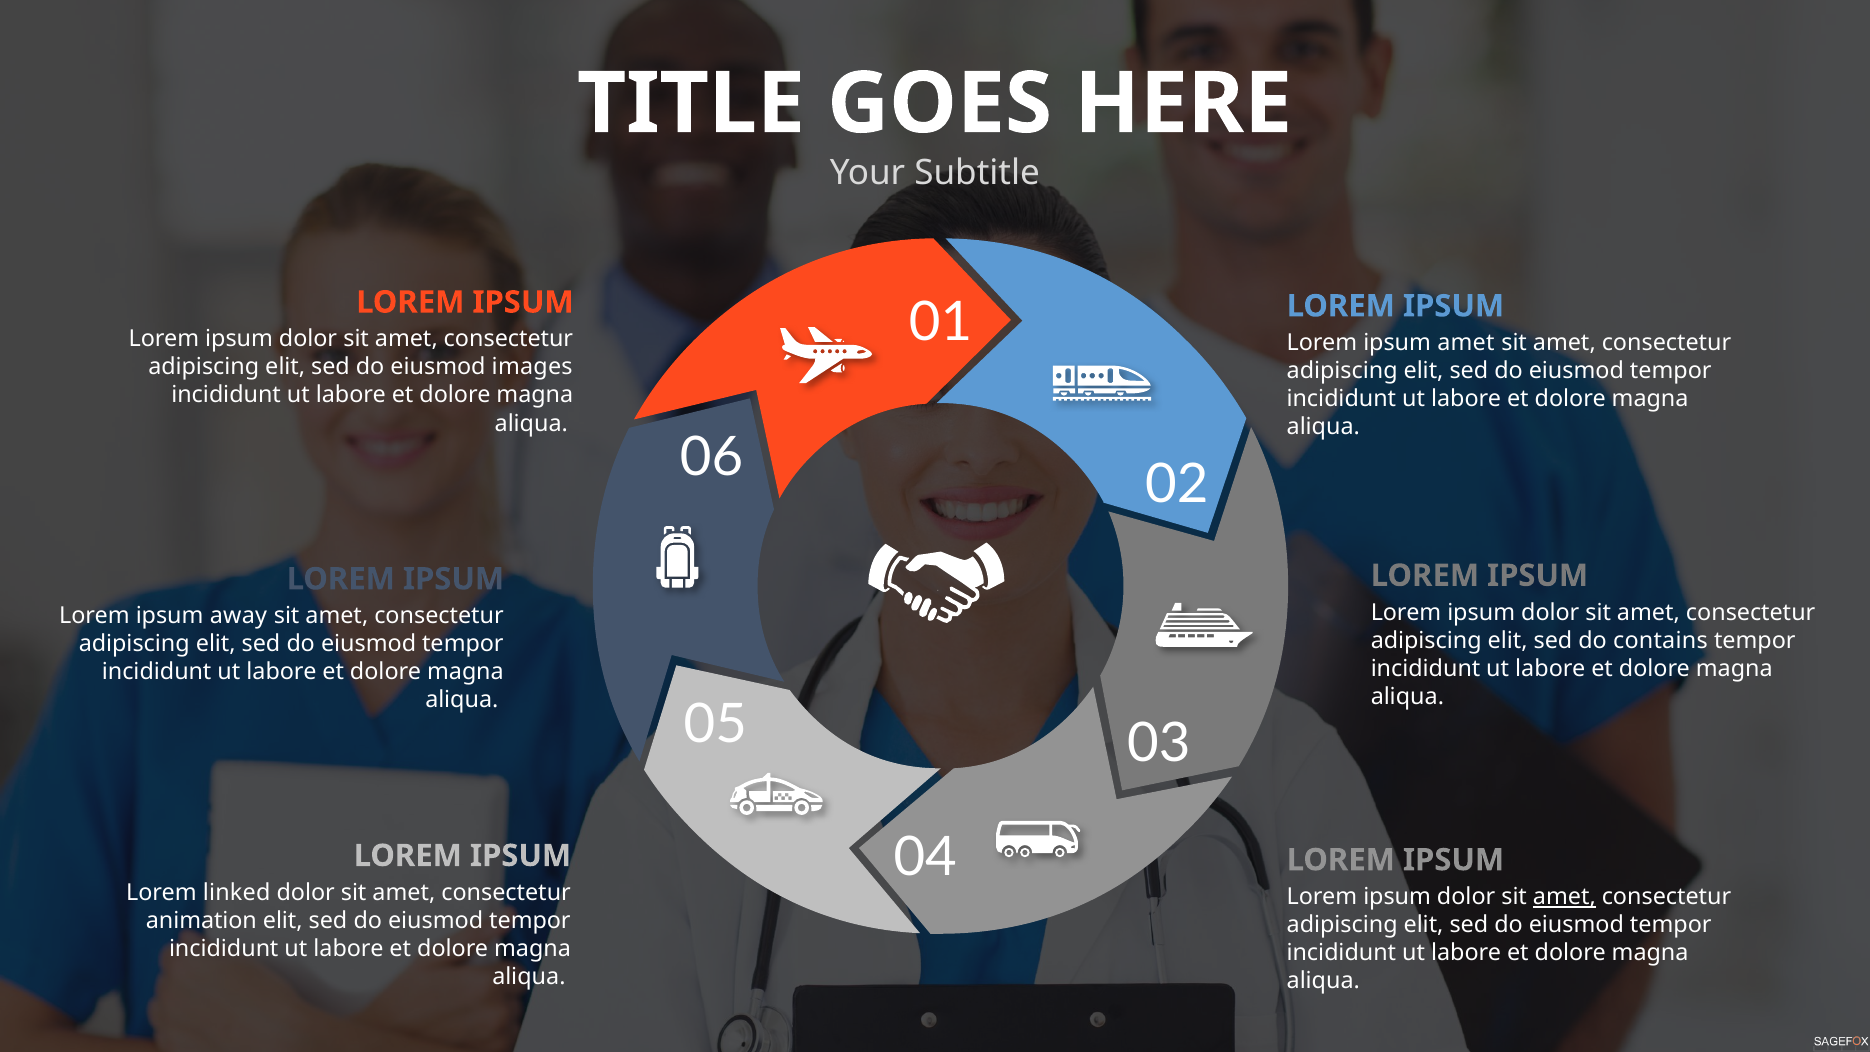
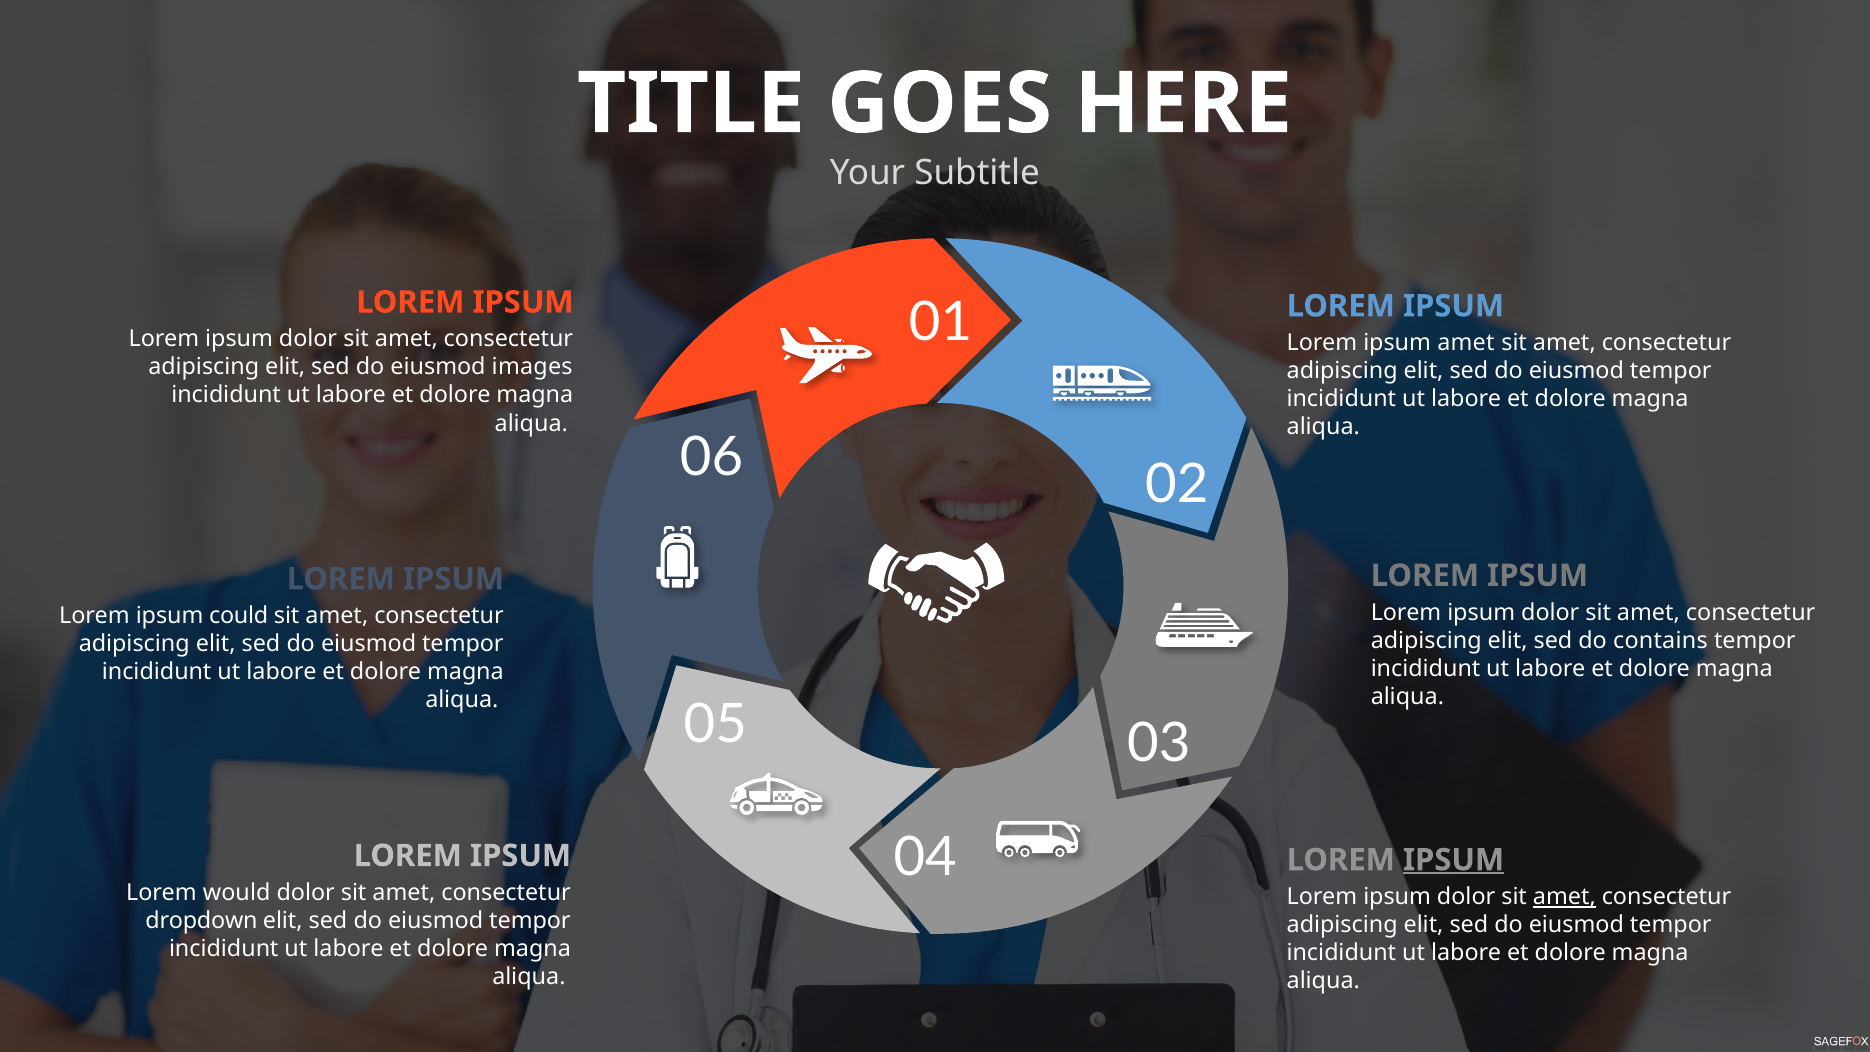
away: away -> could
IPSUM at (1454, 860) underline: none -> present
linked: linked -> would
animation: animation -> dropdown
